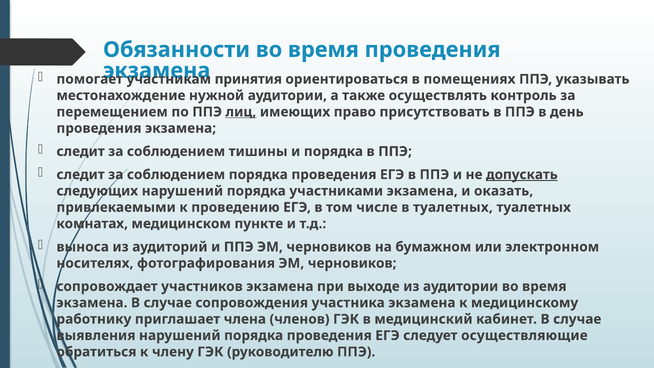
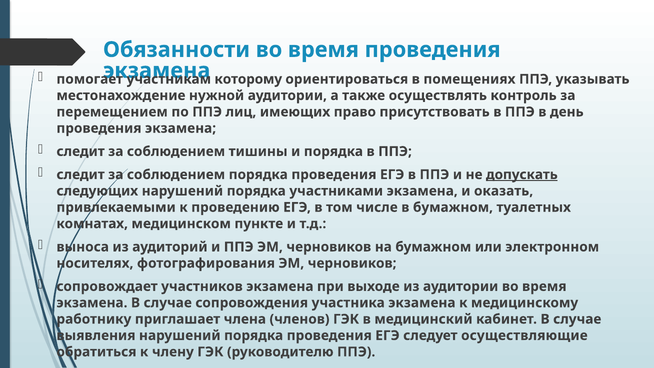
принятия: принятия -> которому
лиц underline: present -> none
в туалетных: туалетных -> бумажном
